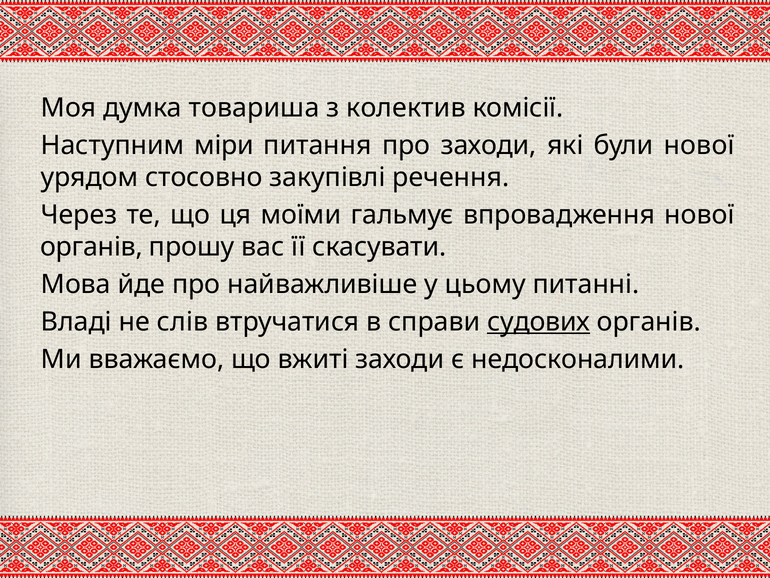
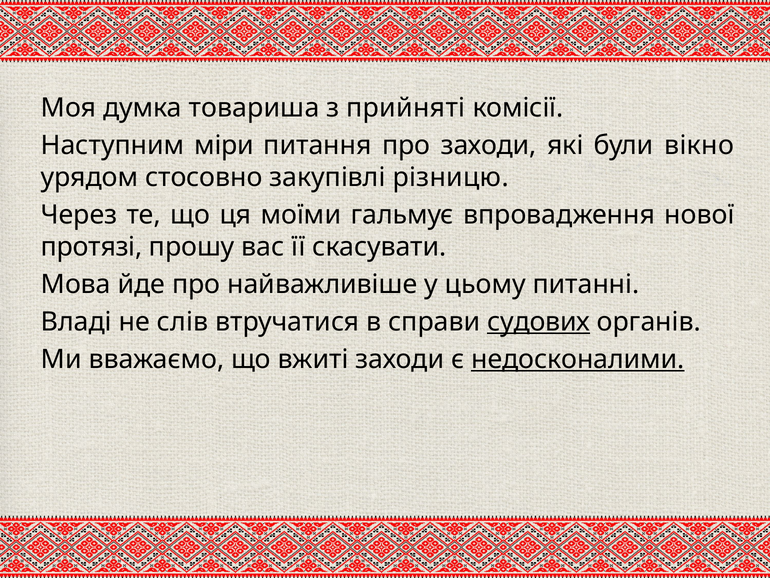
колектив: колектив -> прийняті
були нової: нової -> вікно
речення: речення -> різницю
органів at (92, 247): органів -> протязі
недосконалими underline: none -> present
